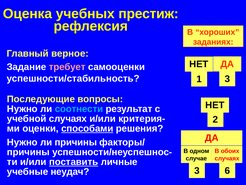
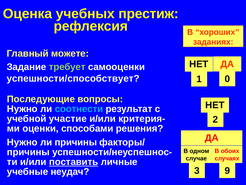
верное: верное -> можете
требует colour: pink -> light green
успешности/стабильность: успешности/стабильность -> успешности/способствует
1 3: 3 -> 0
учебной случаях: случаях -> участие
способами underline: present -> none
6: 6 -> 9
